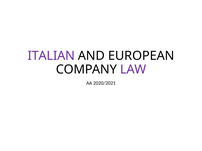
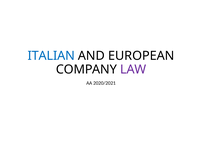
ITALIAN colour: purple -> blue
